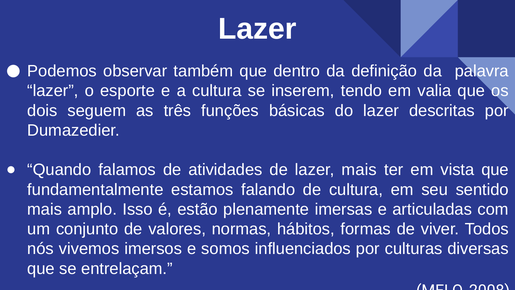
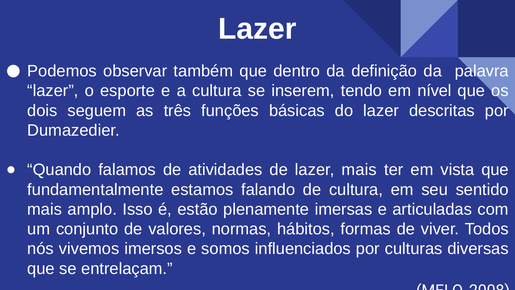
valia: valia -> nível
